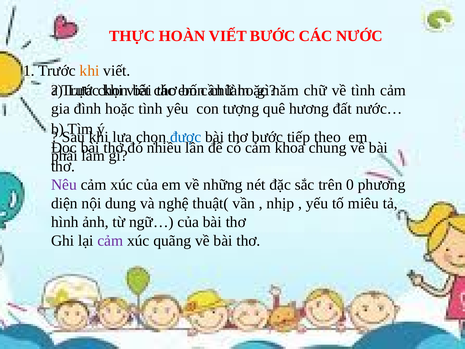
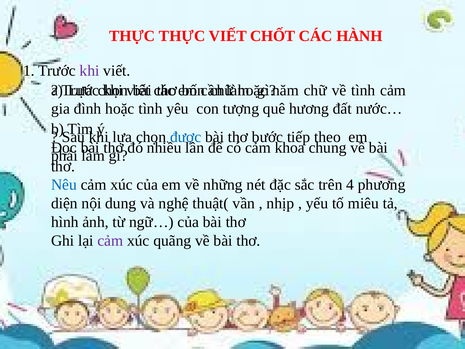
THỰC HOÀN: HOÀN -> THỰC
VIẾT BƯỚC: BƯỚC -> CHỐT
NƯỚC: NƯỚC -> HÀNH
khi at (90, 71) colour: orange -> purple
Nêu colour: purple -> blue
0: 0 -> 4
